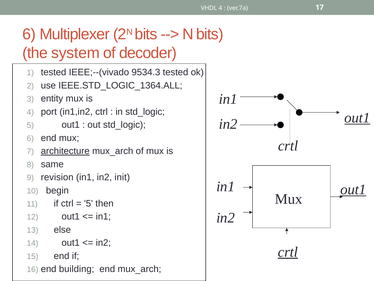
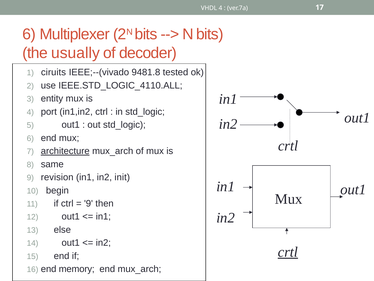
system: system -> usually
tested at (54, 72): tested -> ciruits
9534.3: 9534.3 -> 9481.8
IEEE.STD_LOGIC_1364.ALL: IEEE.STD_LOGIC_1364.ALL -> IEEE.STD_LOGIC_4110.ALL
out1 at (357, 118) underline: present -> none
out1 at (353, 189) underline: present -> none
5 at (88, 203): 5 -> 9
building: building -> memory
